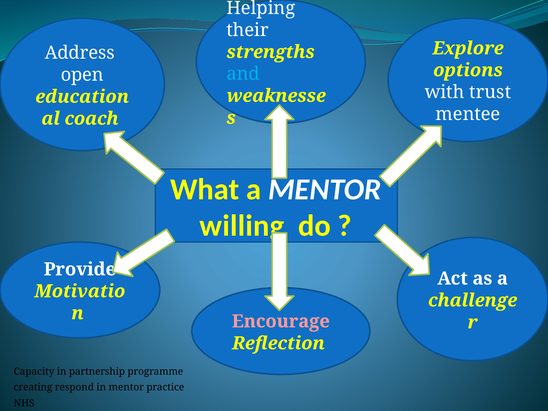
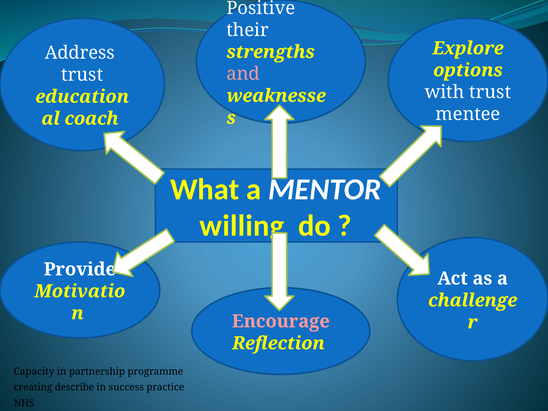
Helping: Helping -> Positive
and colour: light blue -> pink
open at (82, 75): open -> trust
respond: respond -> describe
in mentor: mentor -> success
